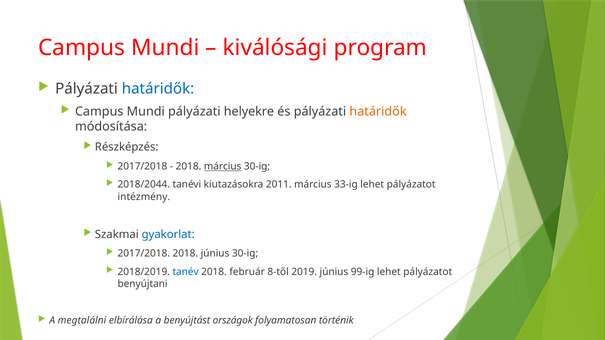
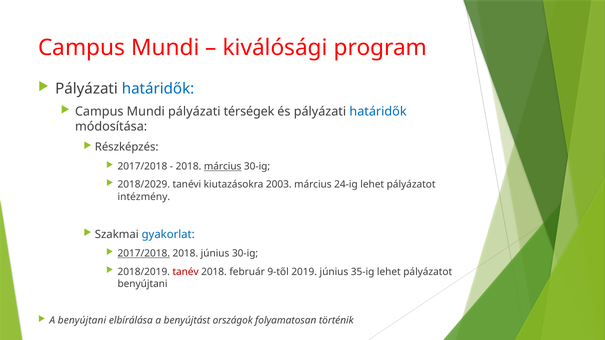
helyekre: helyekre -> térségek
határidők at (378, 112) colour: orange -> blue
2018/2044: 2018/2044 -> 2018/2029
2011: 2011 -> 2003
33-ig: 33-ig -> 24-ig
2017/2018 at (144, 254) underline: none -> present
tanév colour: blue -> red
8-től: 8-től -> 9-től
99-ig: 99-ig -> 35-ig
A megtalálni: megtalálni -> benyújtani
